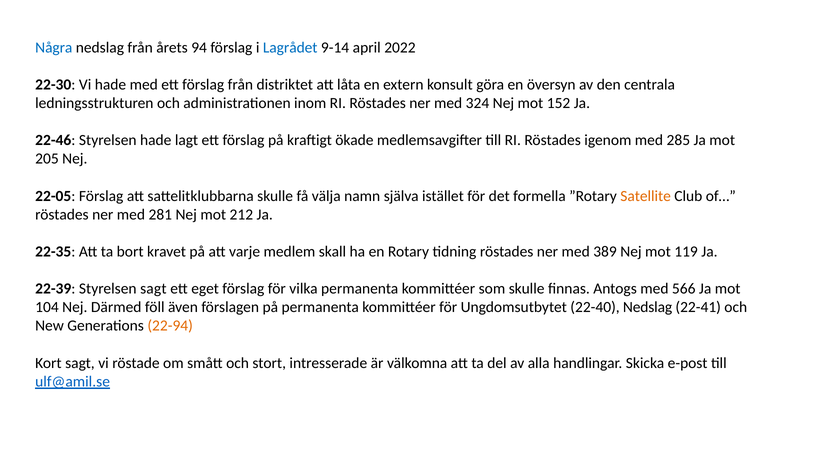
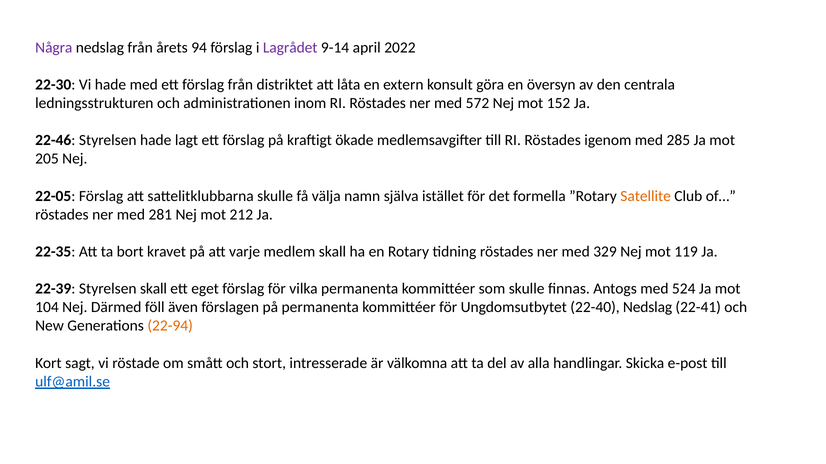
Några colour: blue -> purple
Lagrådet colour: blue -> purple
324: 324 -> 572
389: 389 -> 329
Styrelsen sagt: sagt -> skall
566: 566 -> 524
